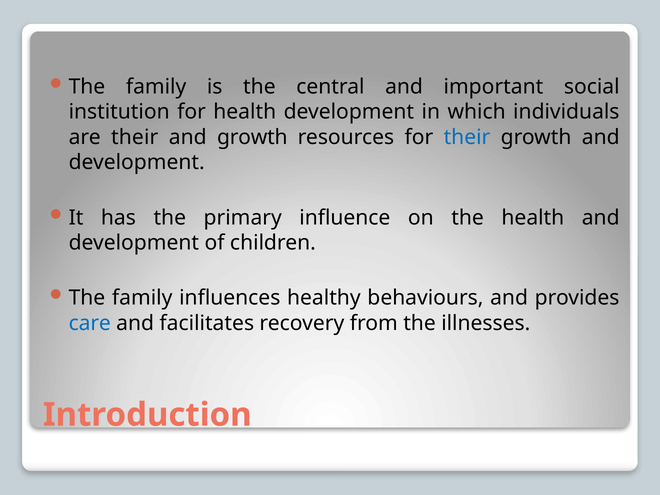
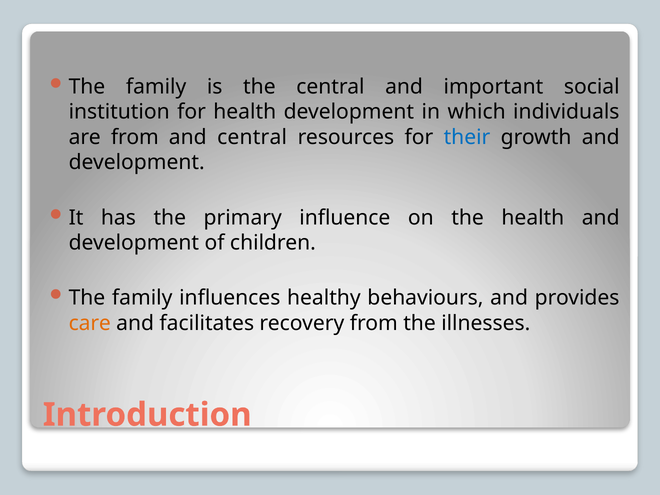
are their: their -> from
and growth: growth -> central
care colour: blue -> orange
